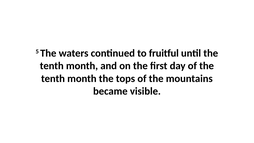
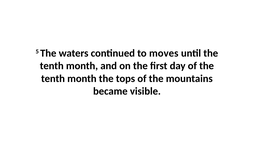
fruitful: fruitful -> moves
